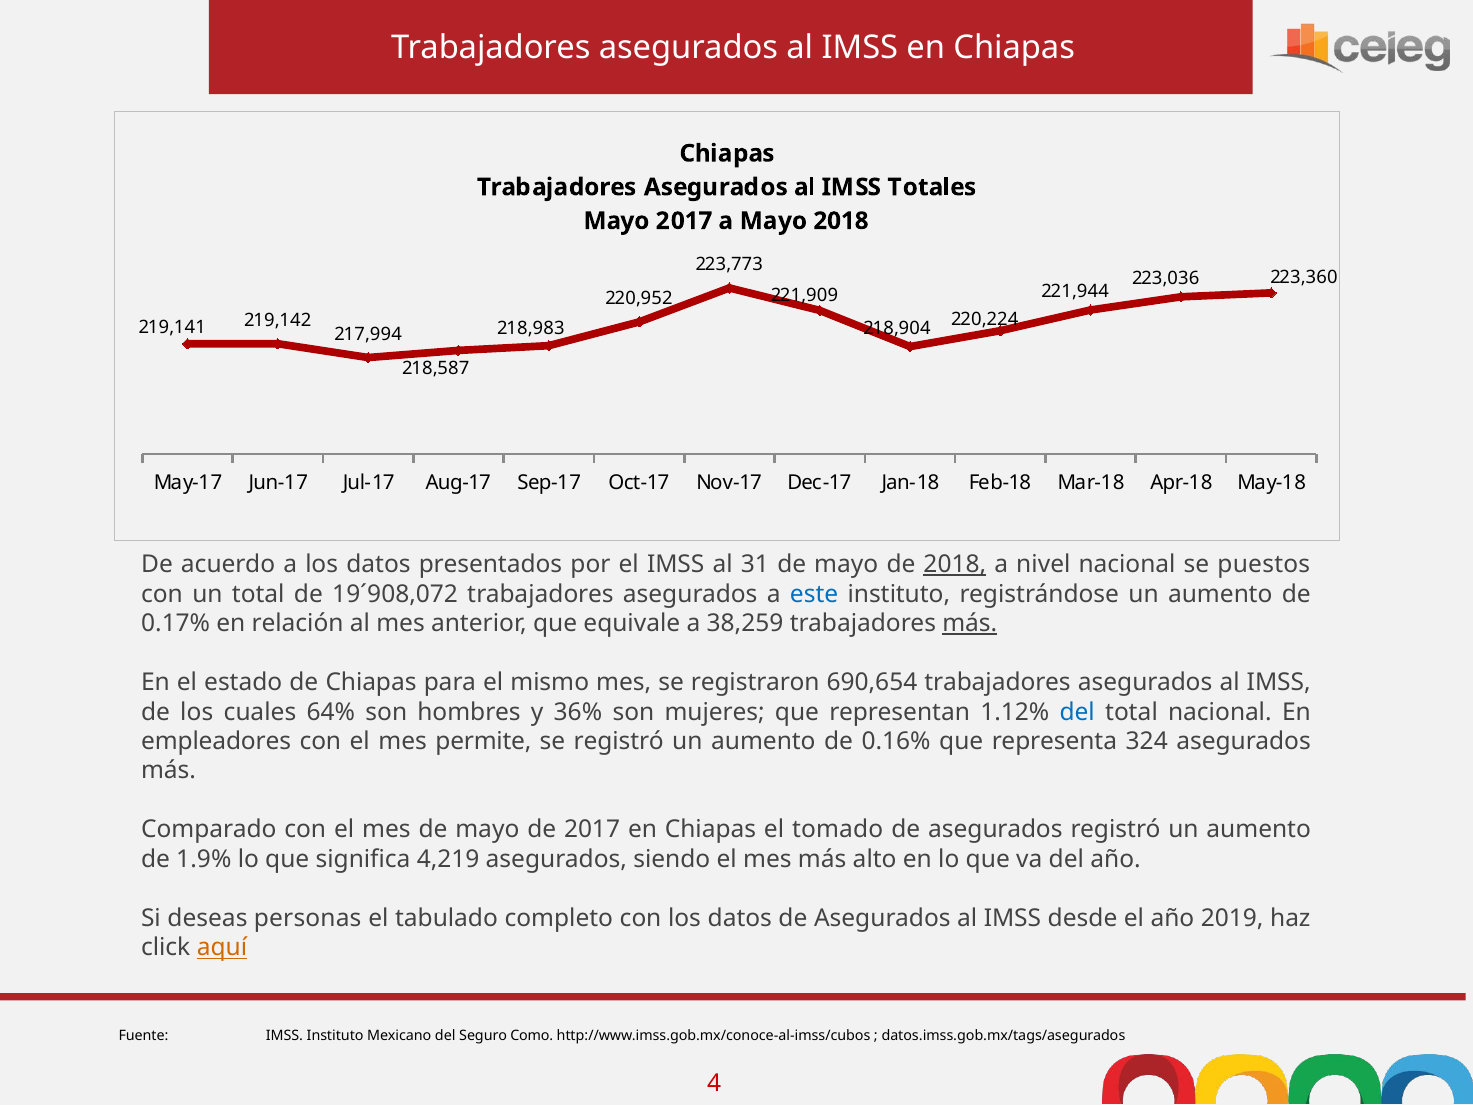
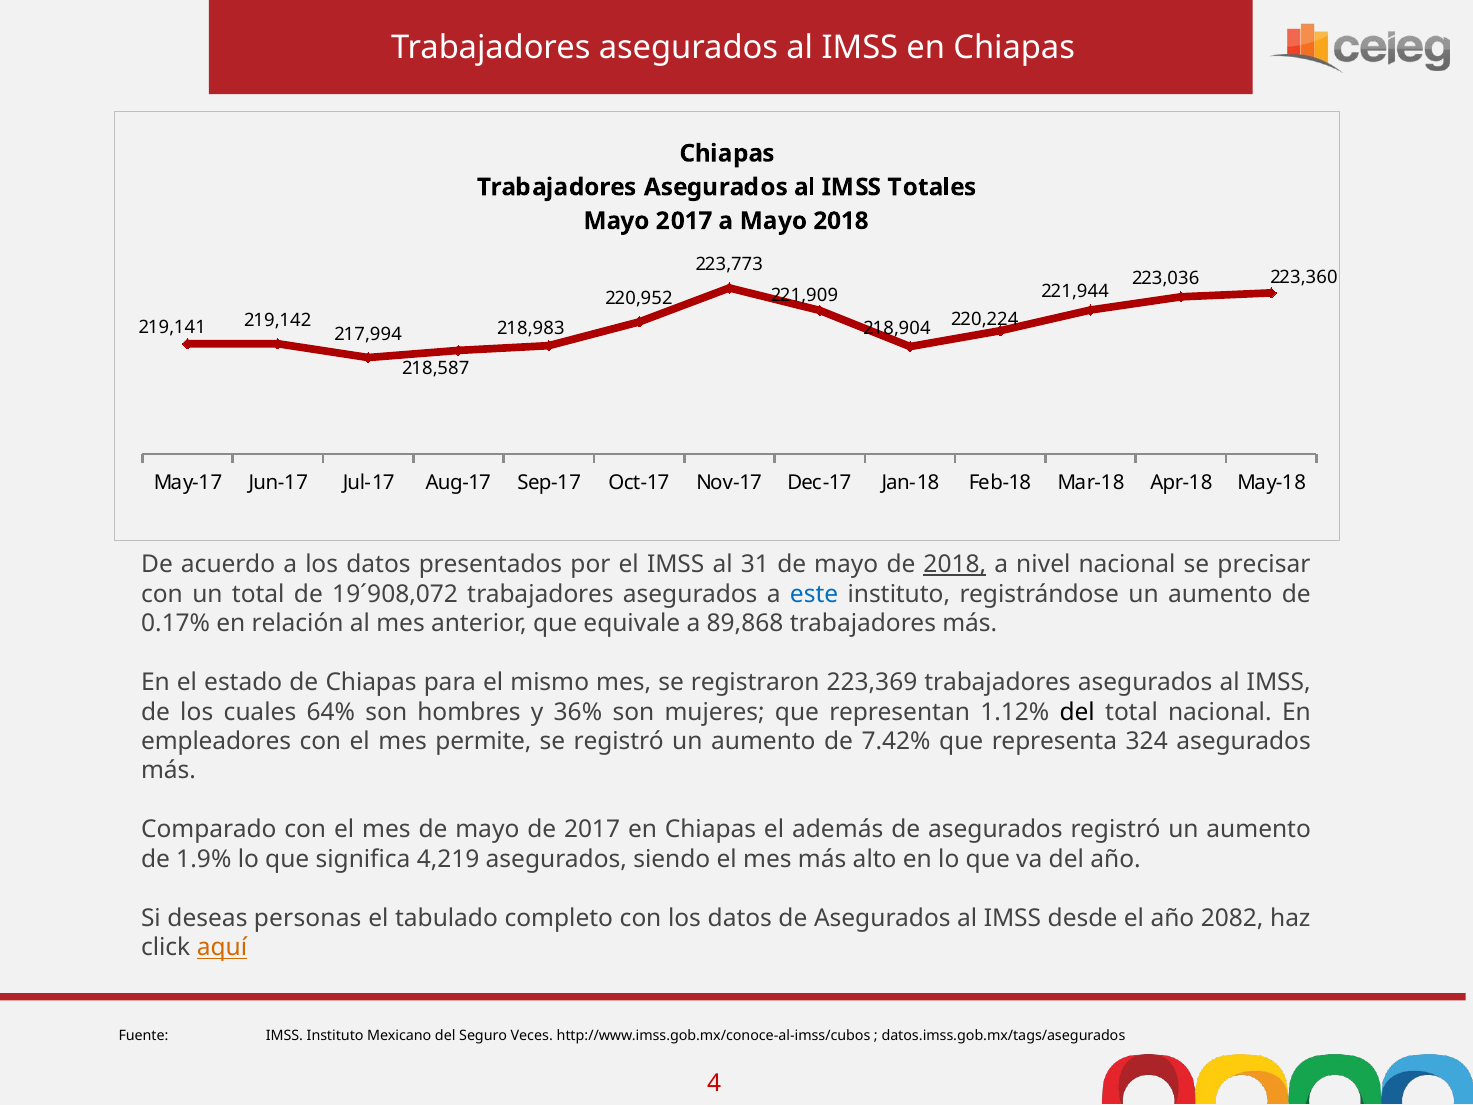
puestos: puestos -> precisar
38,259: 38,259 -> 89,868
más at (970, 623) underline: present -> none
690,654: 690,654 -> 223,369
del at (1077, 712) colour: blue -> black
0.16%: 0.16% -> 7.42%
tomado: tomado -> además
2019: 2019 -> 2082
Como: Como -> Veces
